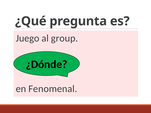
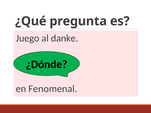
group: group -> danke
